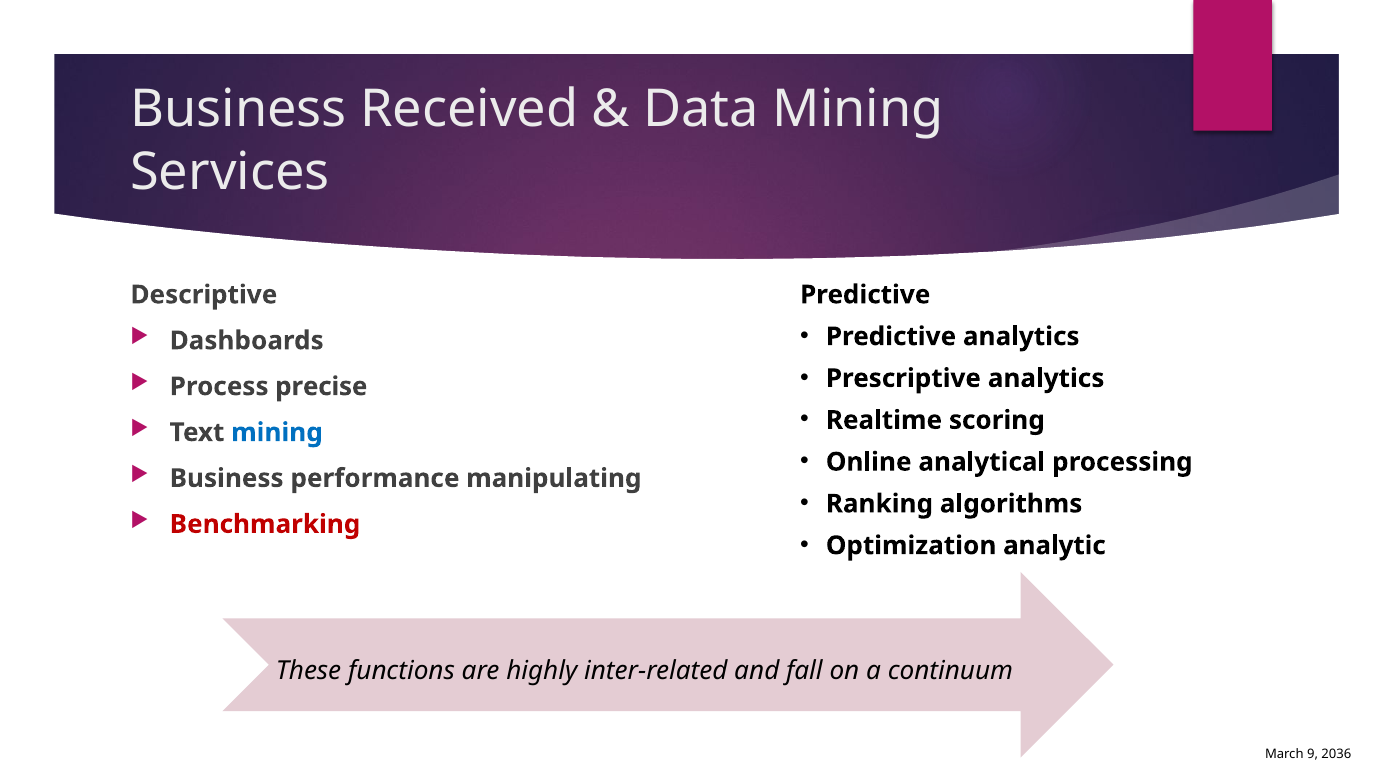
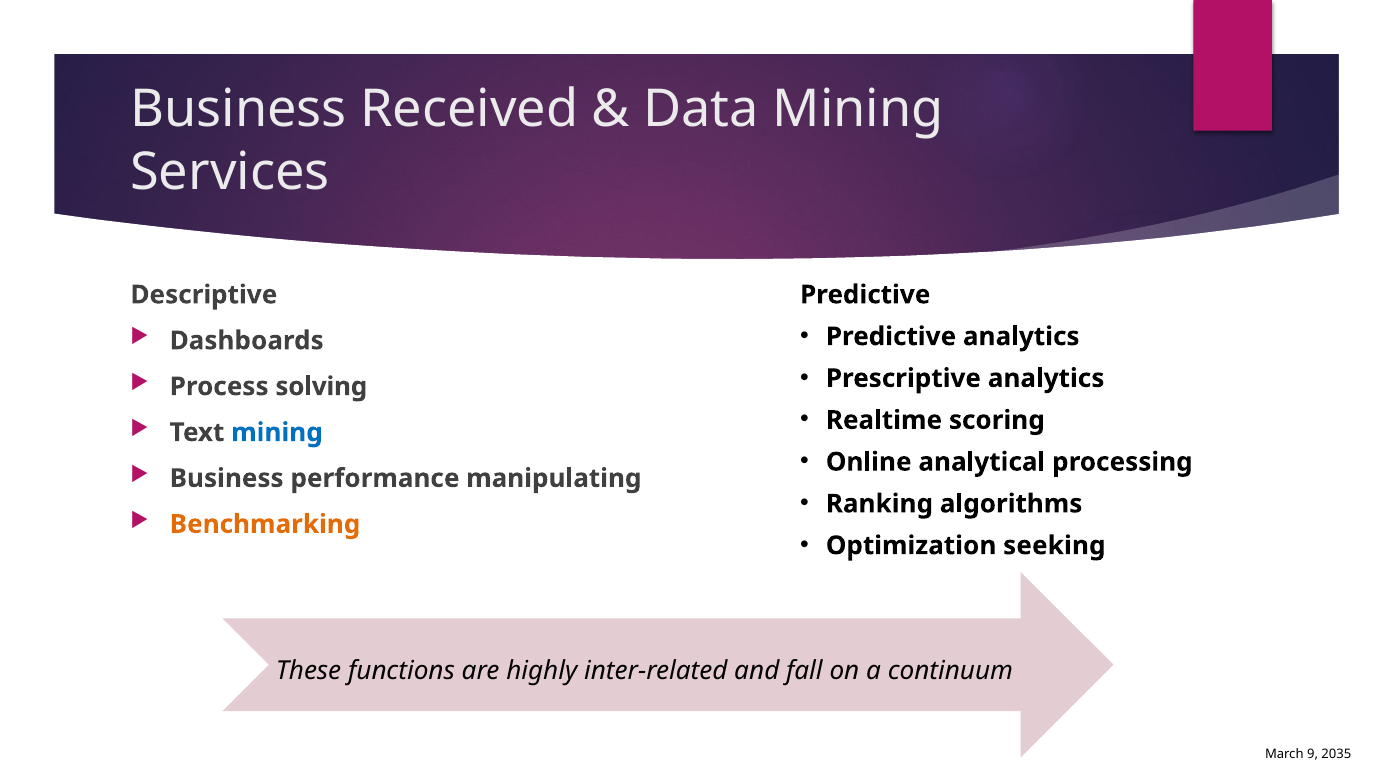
precise: precise -> solving
Benchmarking colour: red -> orange
analytic: analytic -> seeking
2036: 2036 -> 2035
